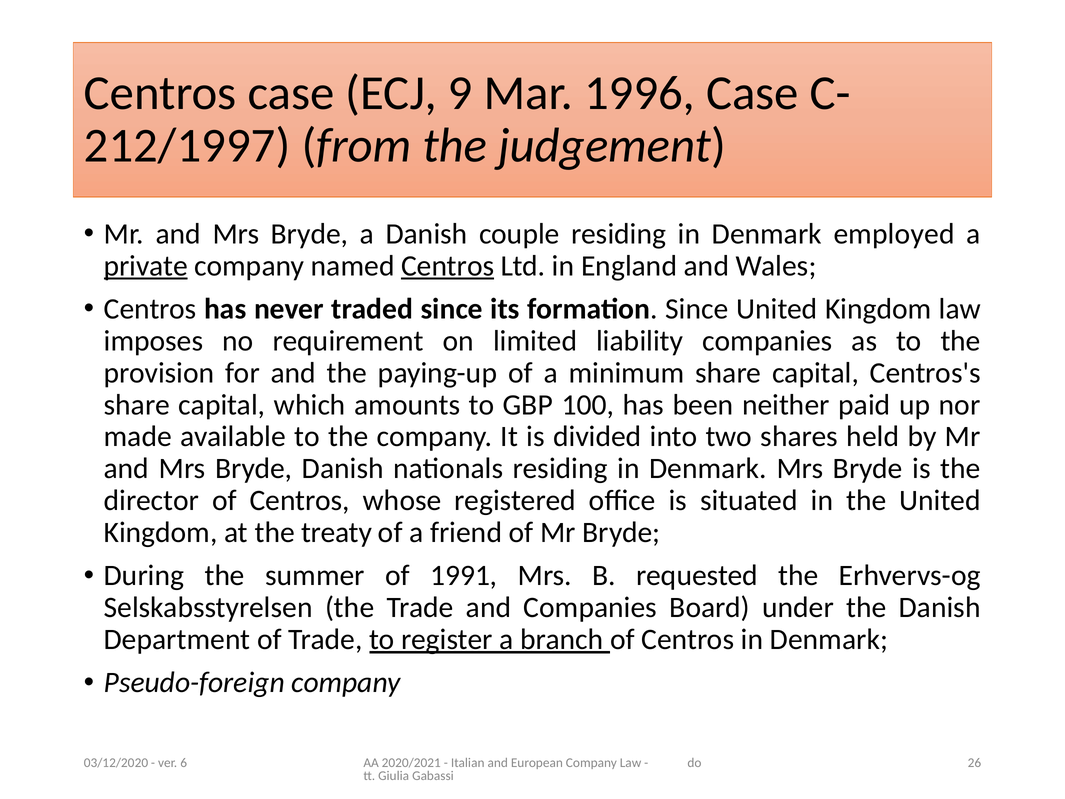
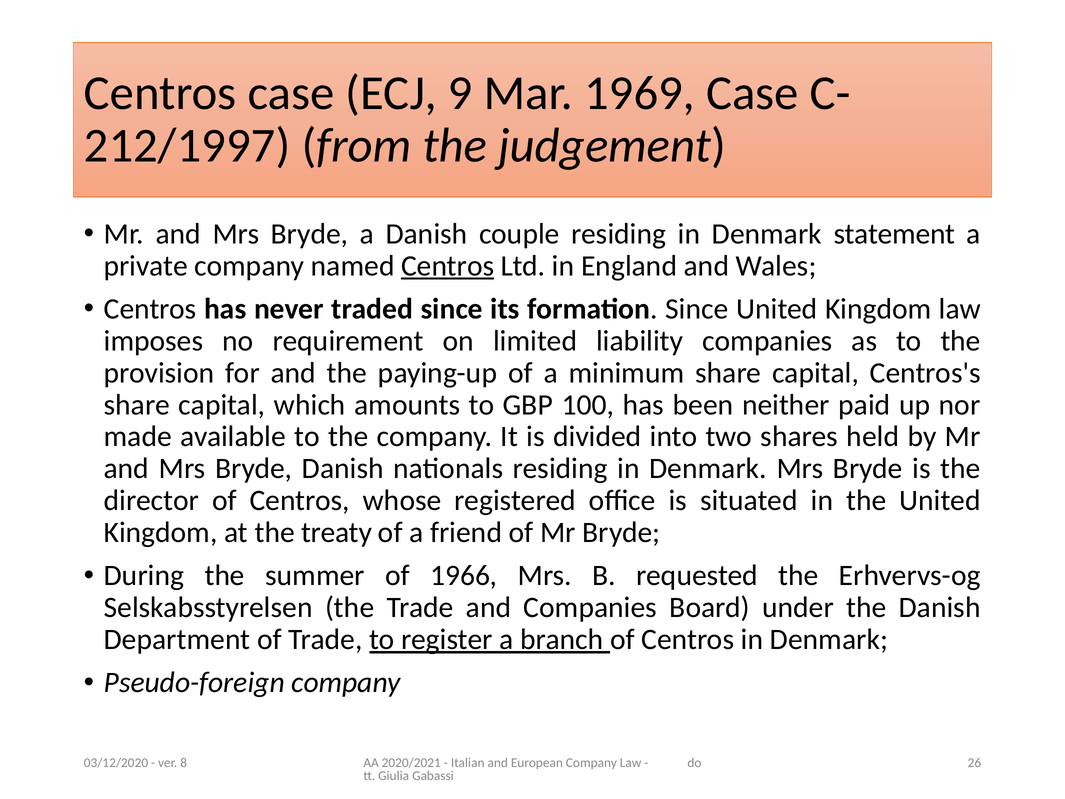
1996: 1996 -> 1969
employed: employed -> statement
private underline: present -> none
1991: 1991 -> 1966
6: 6 -> 8
